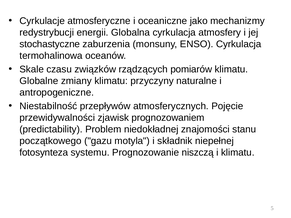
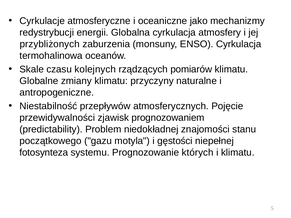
stochastyczne: stochastyczne -> przybliżonych
związków: związków -> kolejnych
składnik: składnik -> gęstości
niszczą: niszczą -> których
